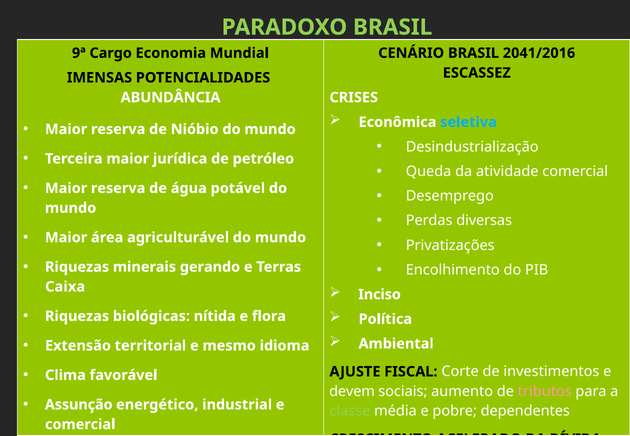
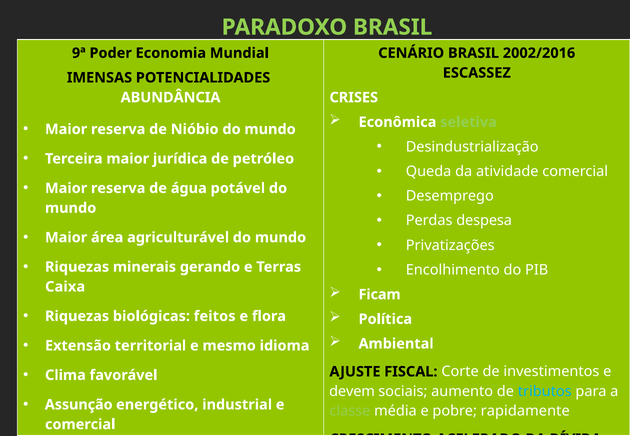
Cargo: Cargo -> Poder
2041/2016: 2041/2016 -> 2002/2016
seletiva colour: light blue -> light green
diversas: diversas -> despesa
Inciso: Inciso -> Ficam
nítida: nítida -> feitos
tributos colour: pink -> light blue
dependentes: dependentes -> rapidamente
